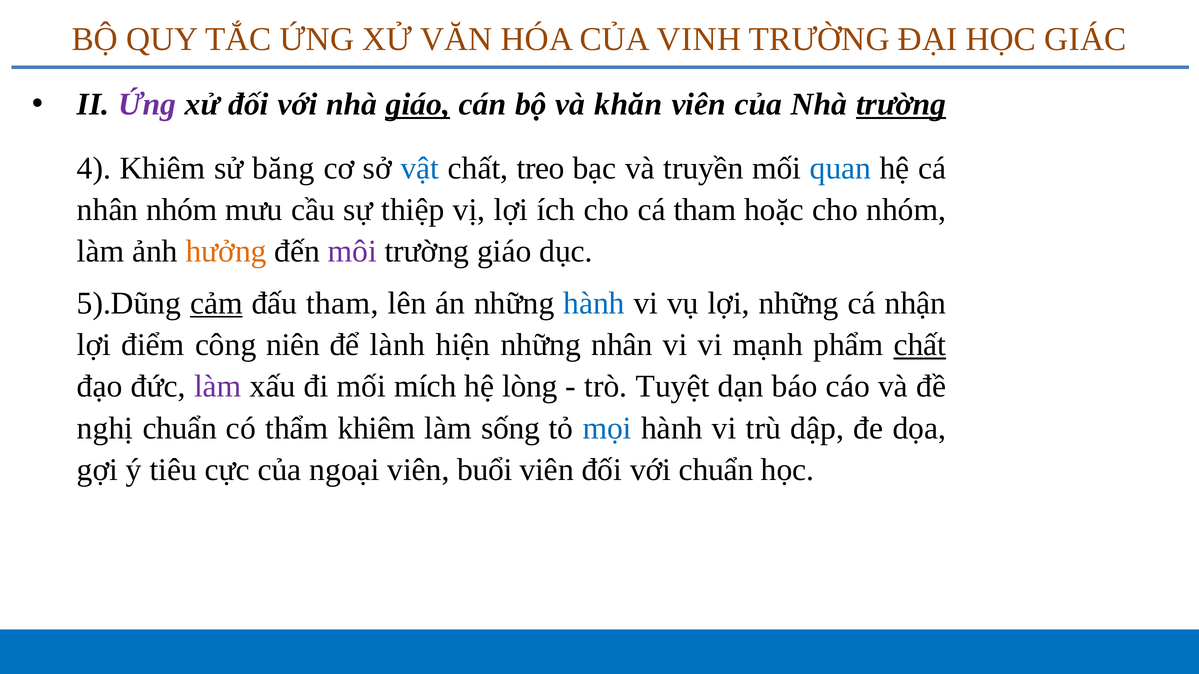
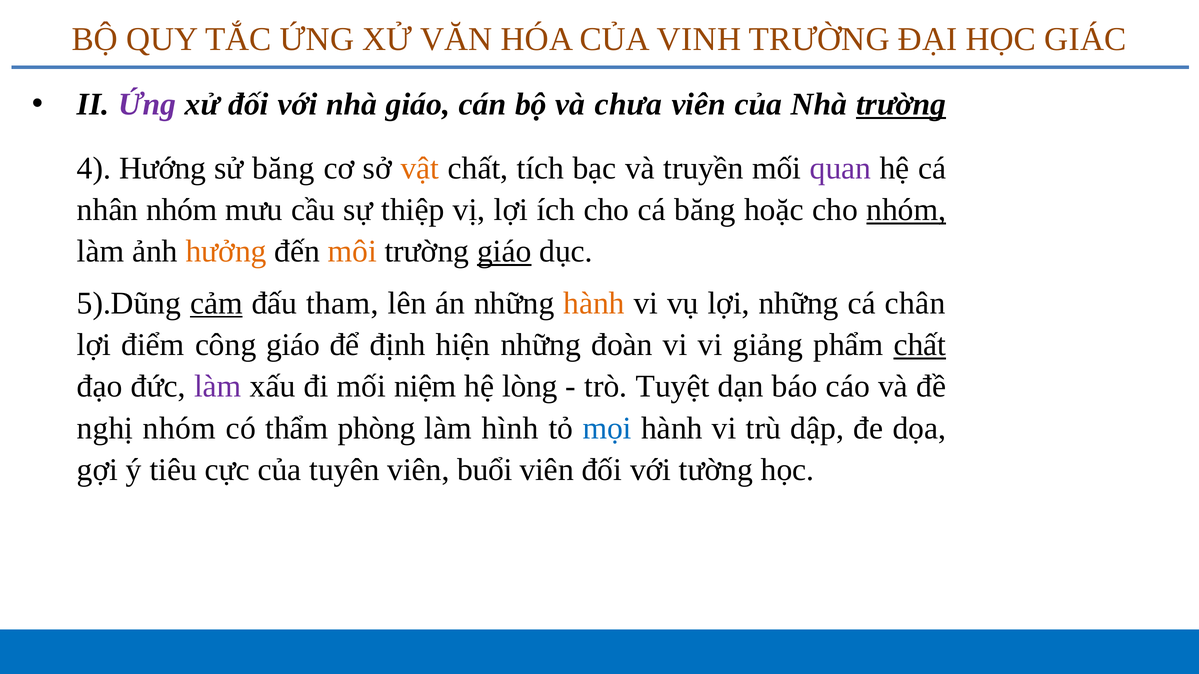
giáo at (418, 105) underline: present -> none
khăn: khăn -> chưa
4 Khiêm: Khiêm -> Hướng
vật colour: blue -> orange
treo: treo -> tích
quan colour: blue -> purple
cá tham: tham -> băng
nhóm at (906, 210) underline: none -> present
môi colour: purple -> orange
giáo at (504, 252) underline: none -> present
hành at (594, 303) colour: blue -> orange
nhận: nhận -> chân
công niên: niên -> giáo
lành: lành -> định
những nhân: nhân -> đoàn
mạnh: mạnh -> giảng
mích: mích -> niệm
nghị chuẩn: chuẩn -> nhóm
thẩm khiêm: khiêm -> phòng
sống: sống -> hình
ngoại: ngoại -> tuyên
với chuẩn: chuẩn -> tường
